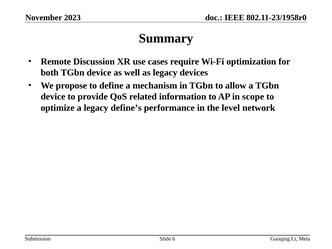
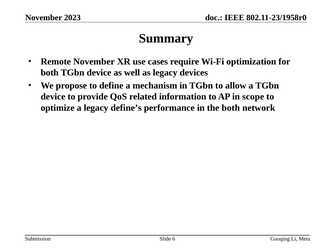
Remote Discussion: Discussion -> November
the level: level -> both
